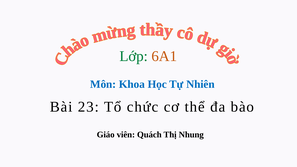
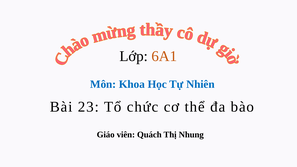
Lớp colour: green -> black
